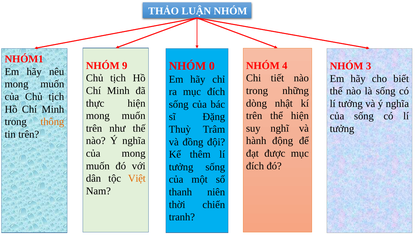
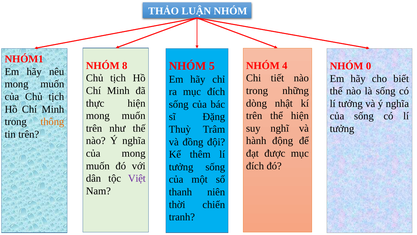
9: 9 -> 8
0: 0 -> 5
3: 3 -> 0
Việt colour: orange -> purple
